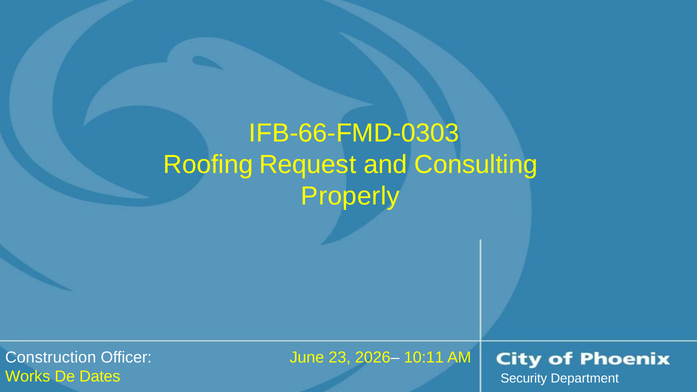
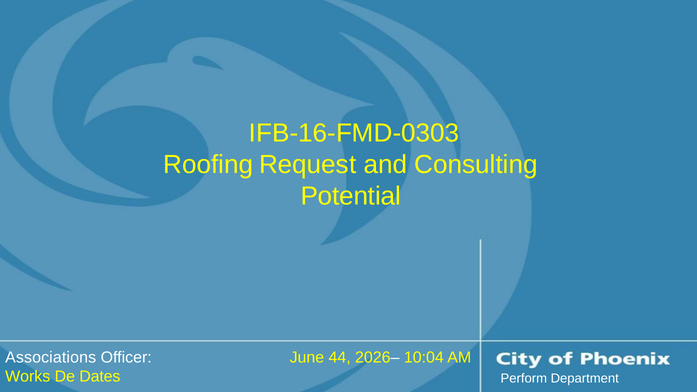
IFB-66-FMD-0303: IFB-66-FMD-0303 -> IFB-16-FMD-0303
Properly: Properly -> Potential
Construction: Construction -> Associations
23: 23 -> 44
10:11: 10:11 -> 10:04
Security: Security -> Perform
